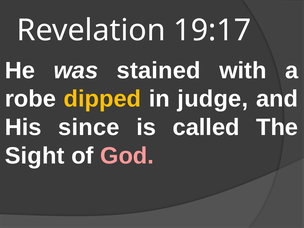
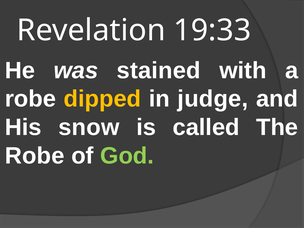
19:17: 19:17 -> 19:33
since: since -> snow
Sight at (35, 156): Sight -> Robe
God colour: pink -> light green
